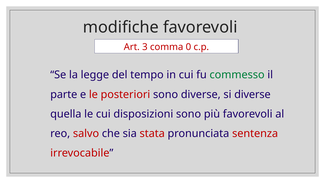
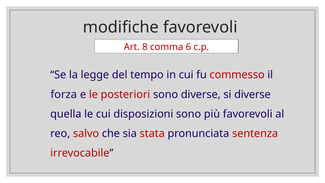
3: 3 -> 8
0: 0 -> 6
commesso colour: green -> red
parte: parte -> forza
